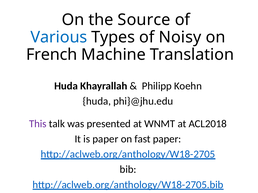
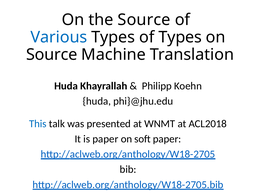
of Noisy: Noisy -> Types
French at (52, 55): French -> Source
This colour: purple -> blue
fast: fast -> soft
